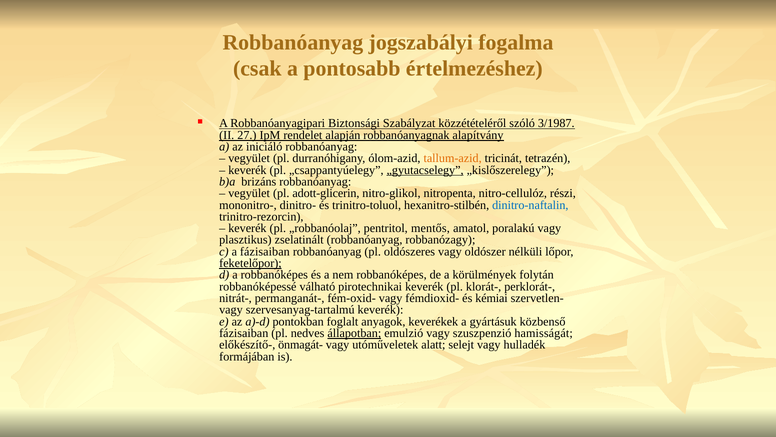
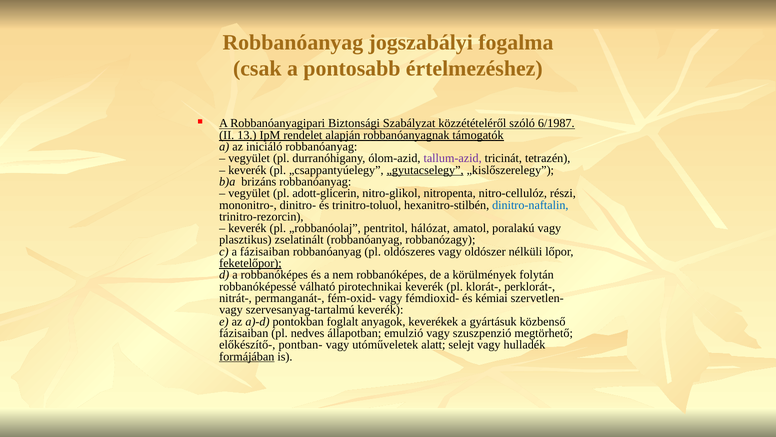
3/1987: 3/1987 -> 6/1987
27: 27 -> 13
alapítvány: alapítvány -> támogatók
tallum-azid colour: orange -> purple
mentős: mentős -> hálózat
állapotban underline: present -> none
hamisságát: hamisságát -> megtörhető
önmagát-: önmagát- -> pontban-
formájában underline: none -> present
